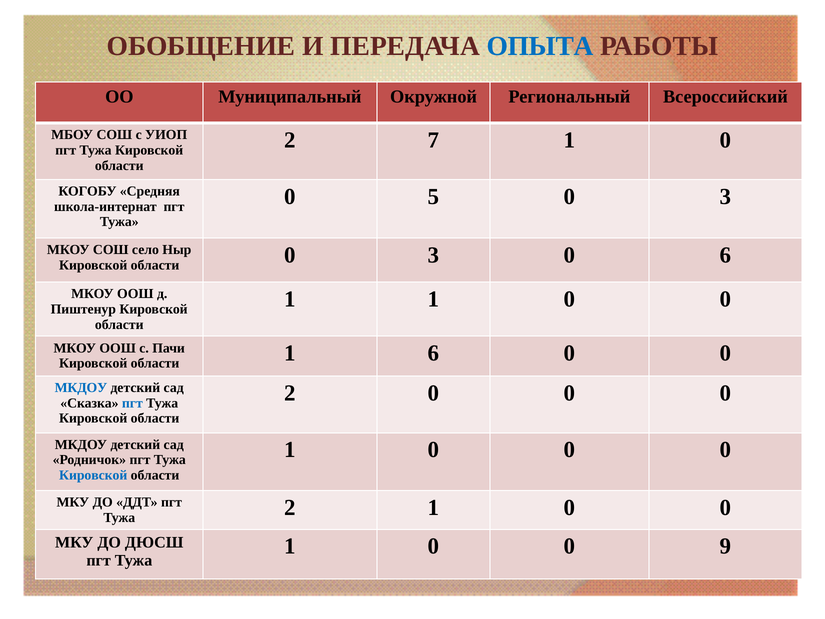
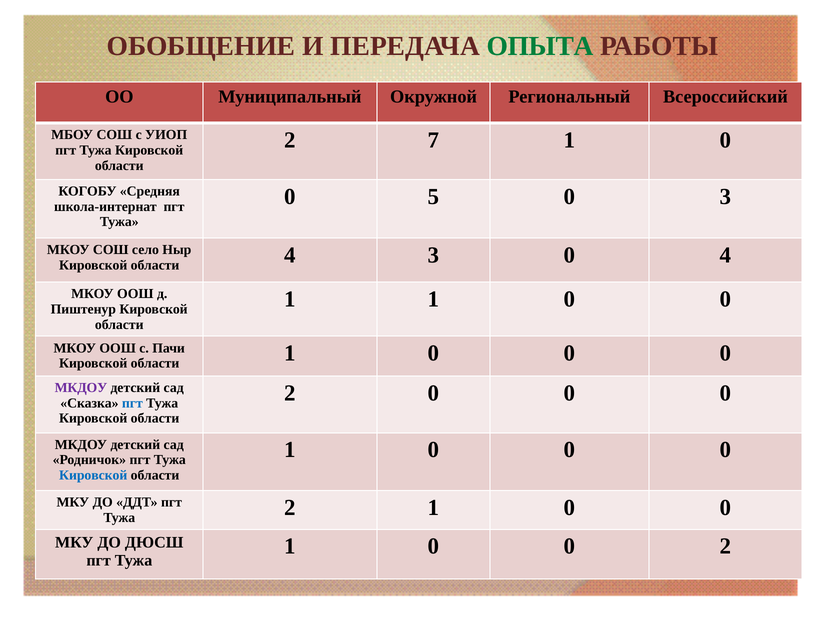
ОПЫТА colour: blue -> green
области 0: 0 -> 4
0 6: 6 -> 4
6 at (434, 353): 6 -> 0
МКДОУ at (81, 388) colour: blue -> purple
0 9: 9 -> 2
